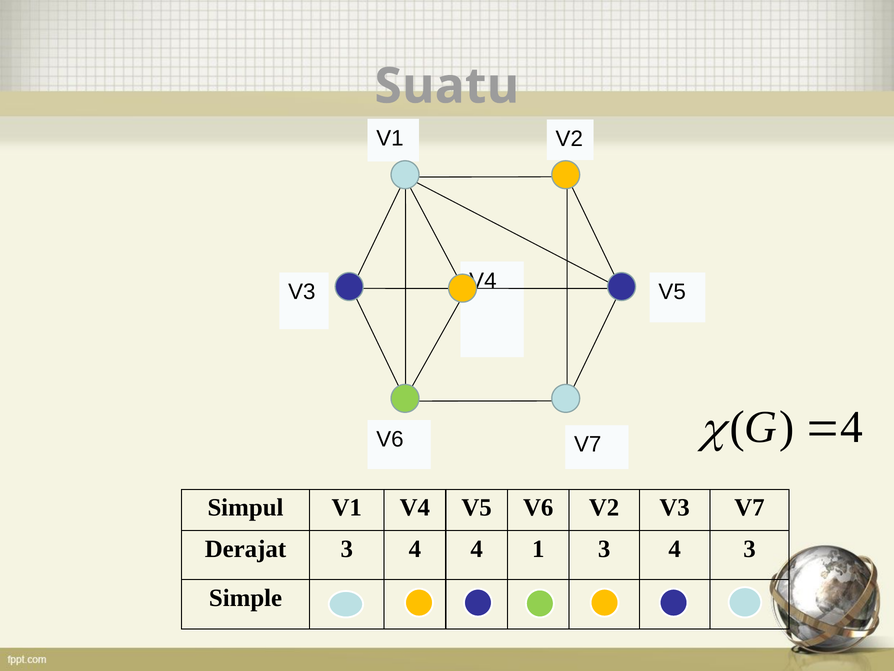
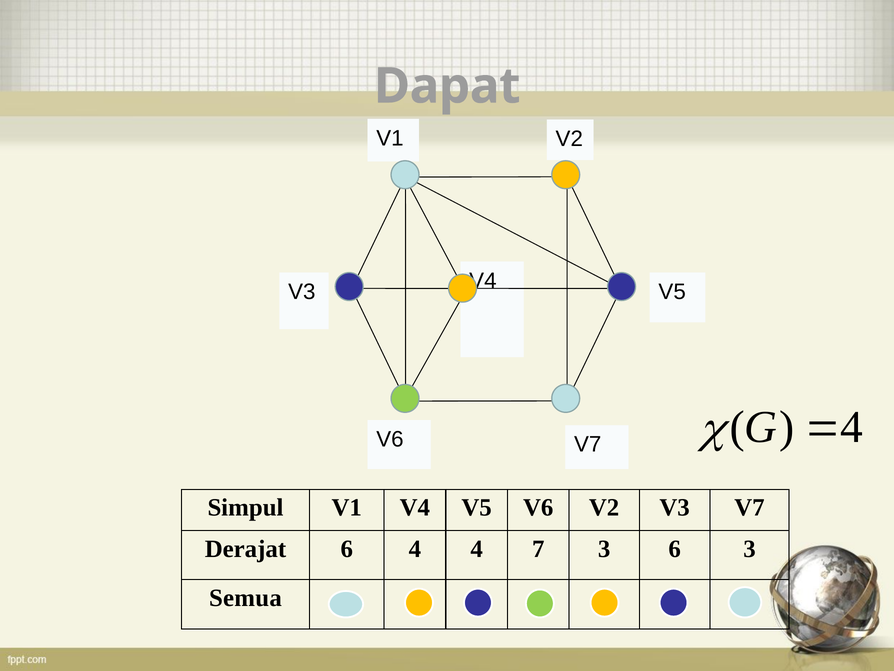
Suatu: Suatu -> Dapat
Derajat 3: 3 -> 6
1: 1 -> 7
4 at (675, 549): 4 -> 6
Simple: Simple -> Semua
